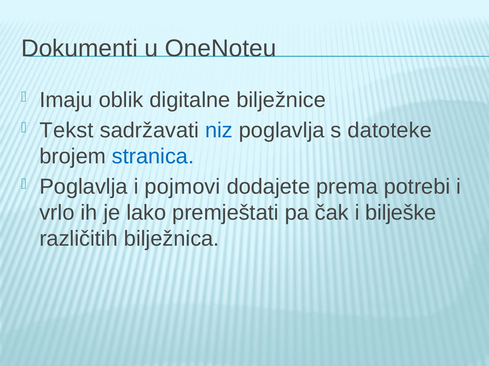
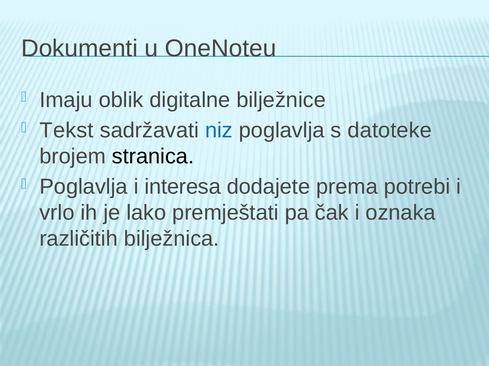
stranica colour: blue -> black
pojmovi: pojmovi -> interesa
bilješke: bilješke -> oznaka
